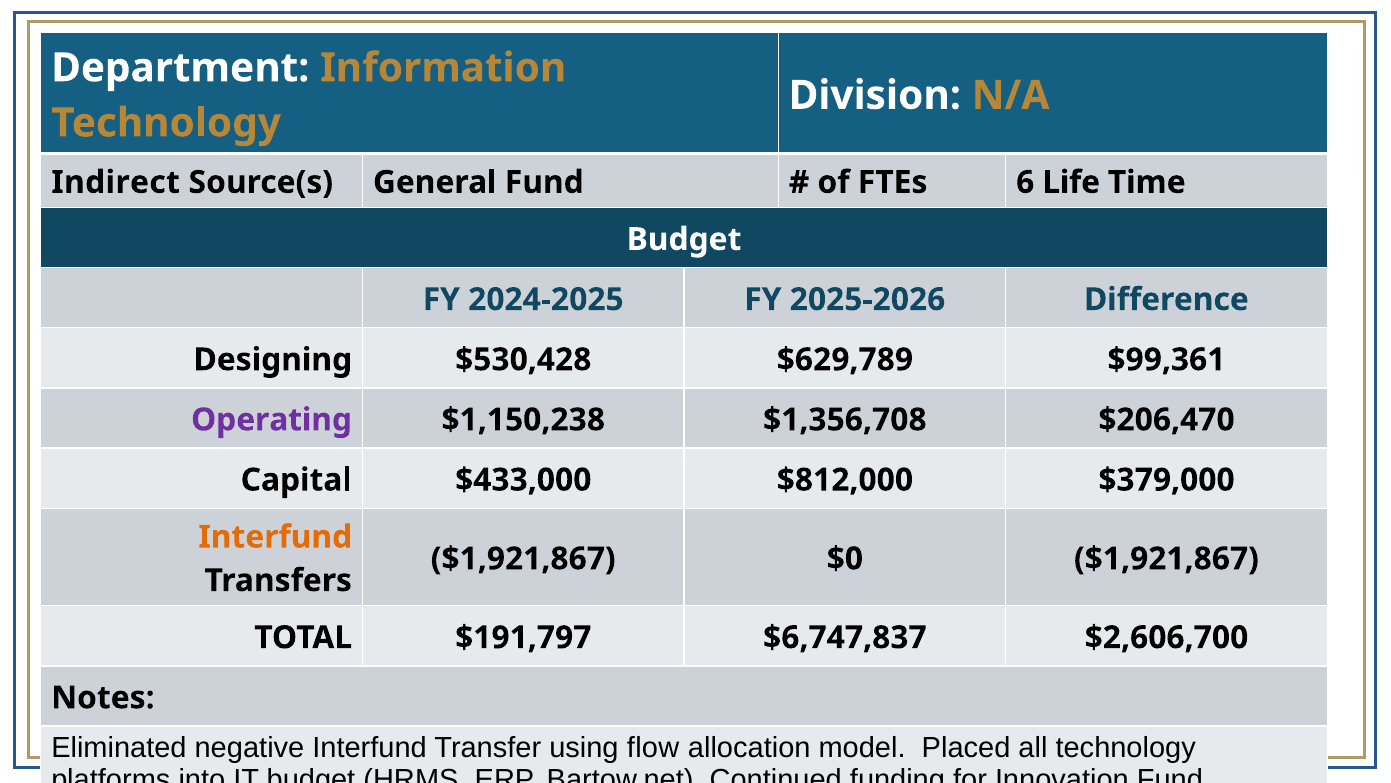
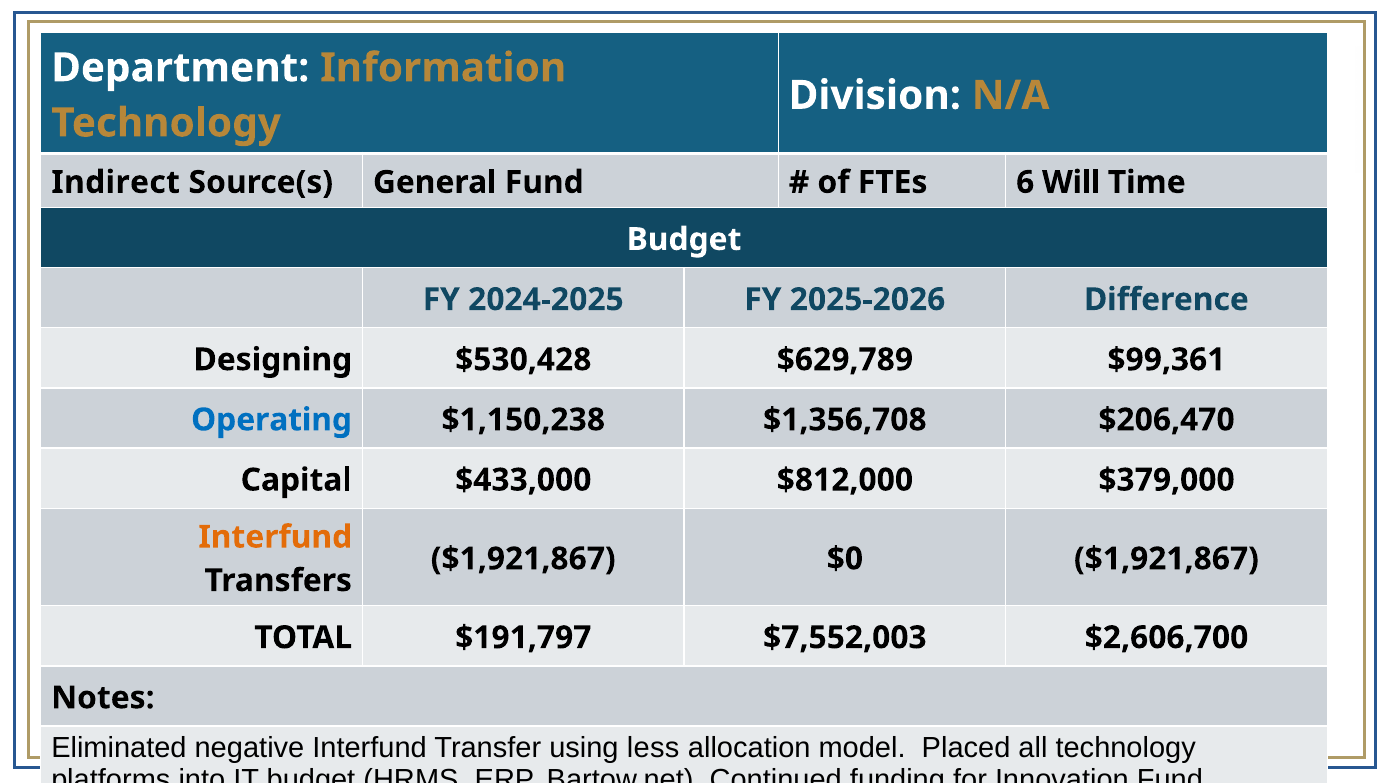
Life: Life -> Will
Operating colour: purple -> blue
$6,747,837: $6,747,837 -> $7,552,003
flow: flow -> less
